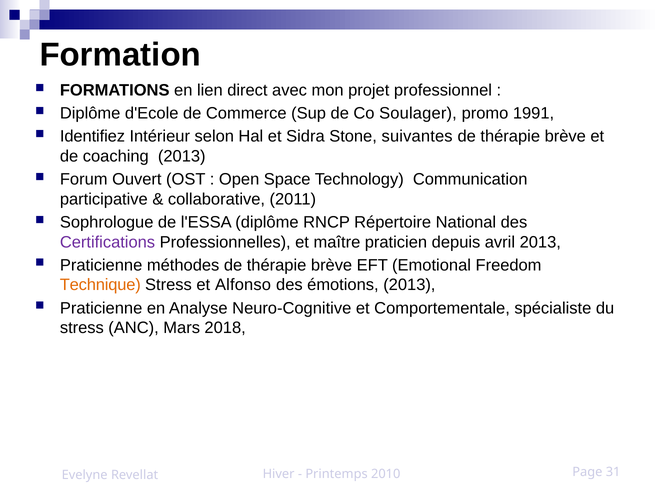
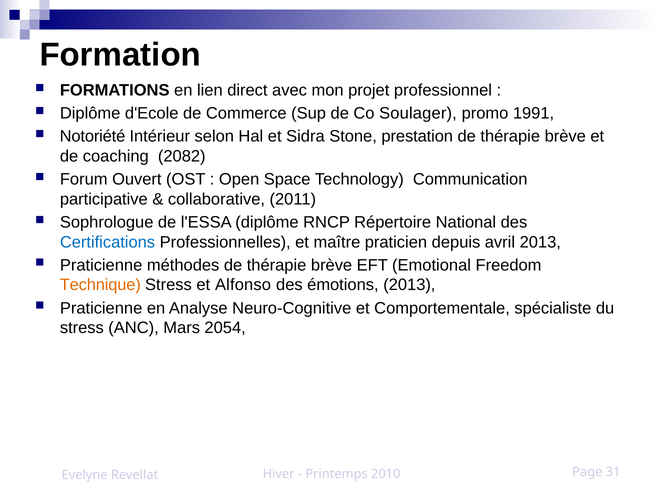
Identifiez: Identifiez -> Notoriété
suivantes: suivantes -> prestation
coaching 2013: 2013 -> 2082
Certifications colour: purple -> blue
2018: 2018 -> 2054
